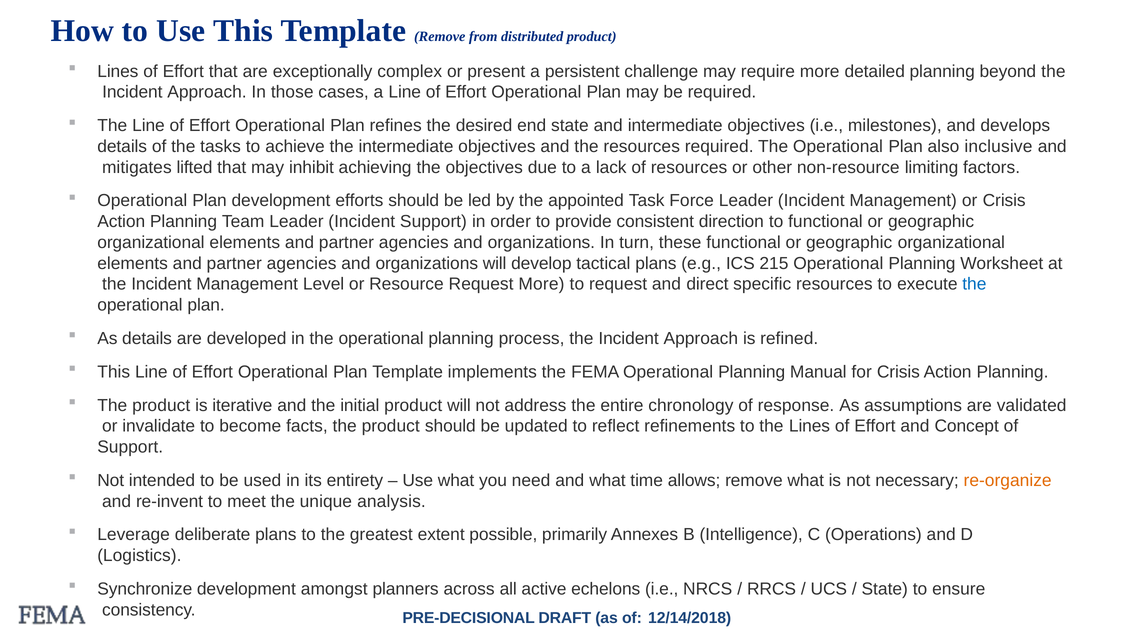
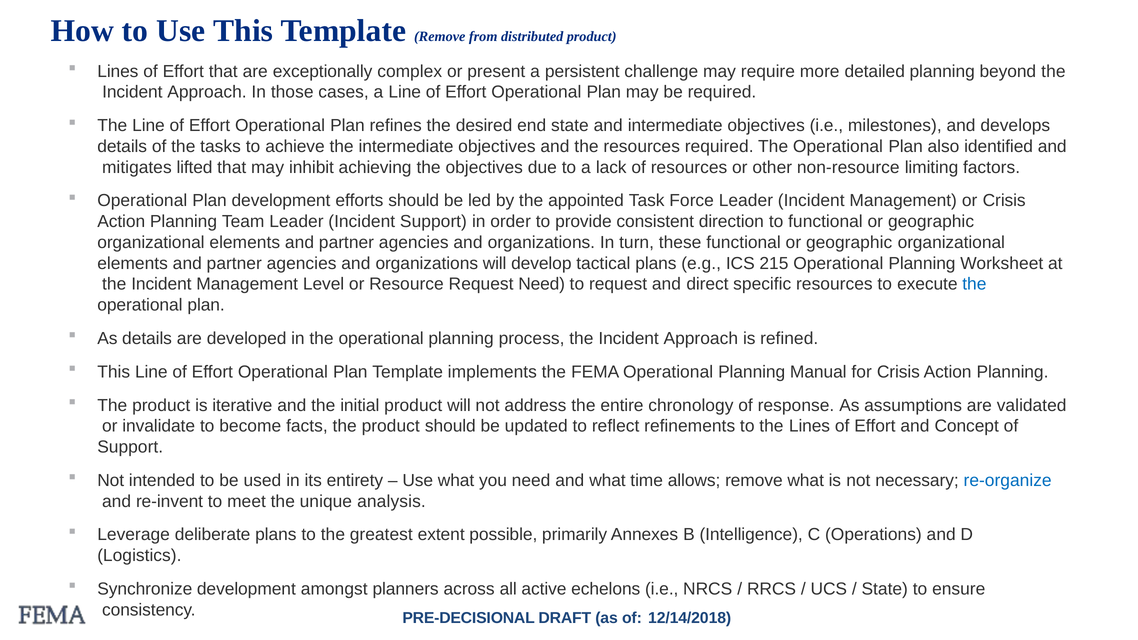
inclusive: inclusive -> identified
Request More: More -> Need
re-organize colour: orange -> blue
